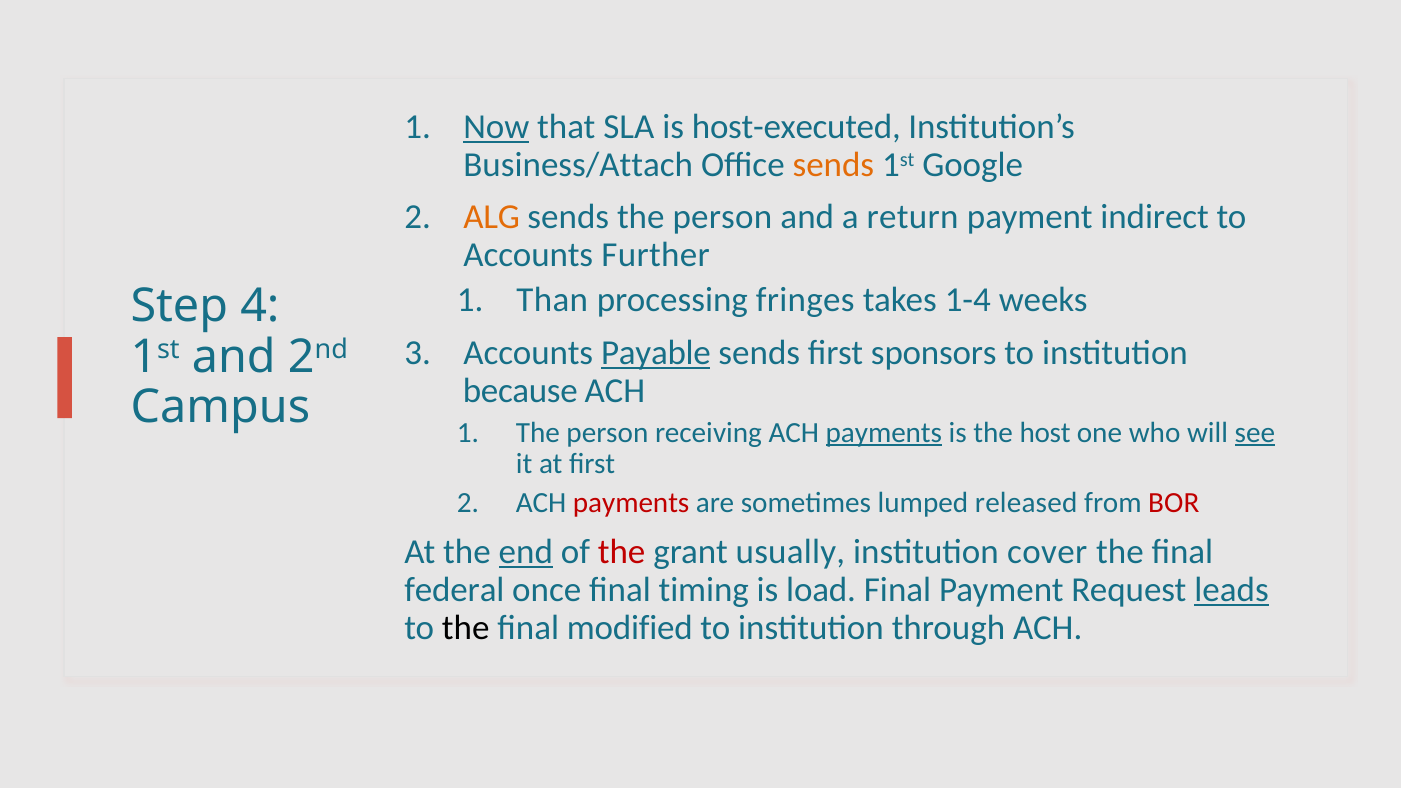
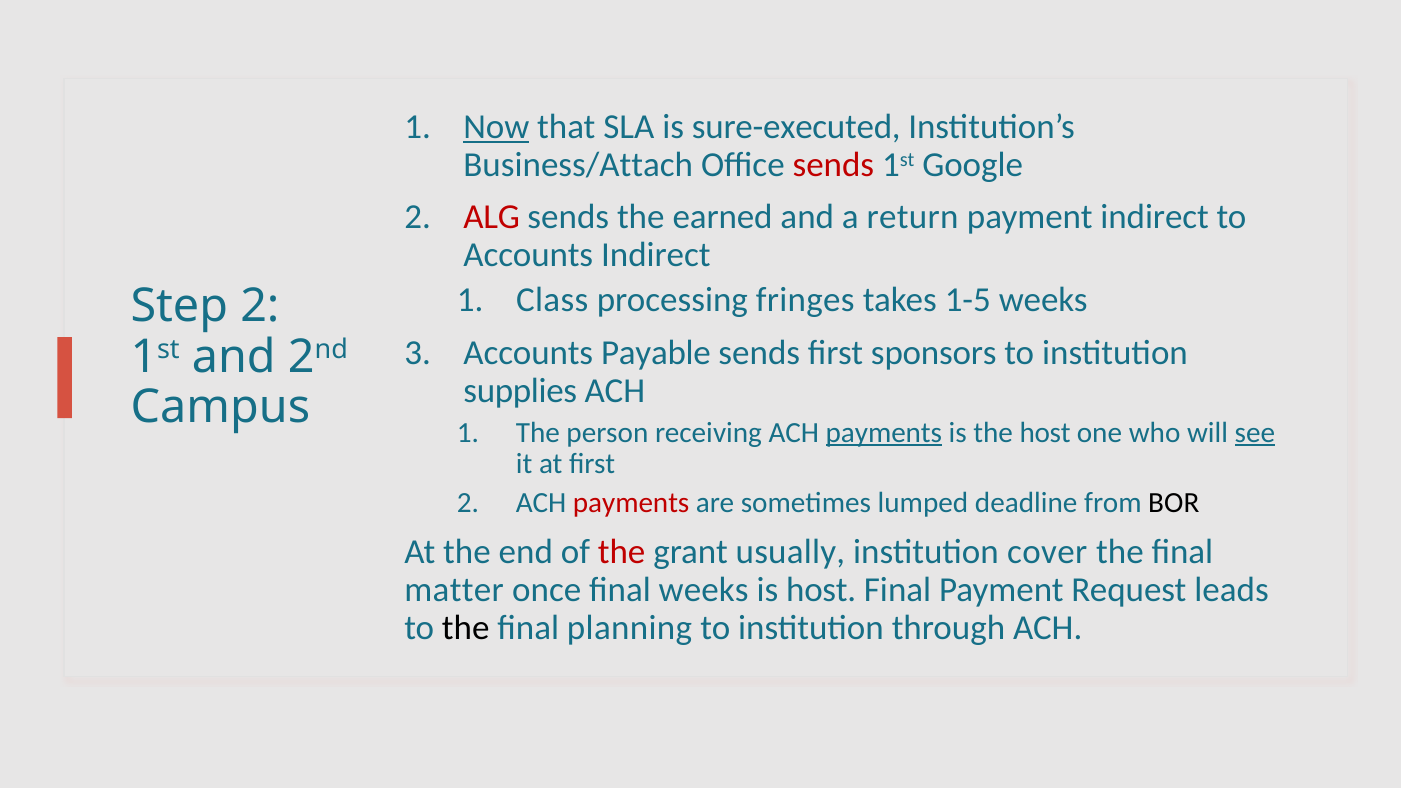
host-executed: host-executed -> sure-executed
sends at (833, 165) colour: orange -> red
ALG colour: orange -> red
sends the person: person -> earned
Accounts Further: Further -> Indirect
Than: Than -> Class
1-4: 1-4 -> 1-5
Step 4: 4 -> 2
Payable underline: present -> none
because: because -> supplies
released: released -> deadline
BOR colour: red -> black
end underline: present -> none
federal: federal -> matter
final timing: timing -> weeks
is load: load -> host
leads underline: present -> none
modified: modified -> planning
